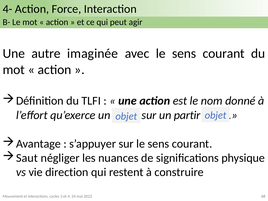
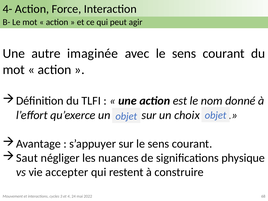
partir: partir -> choix
direction: direction -> accepter
